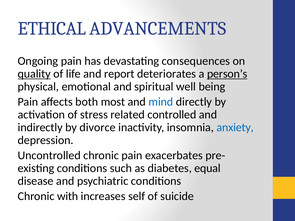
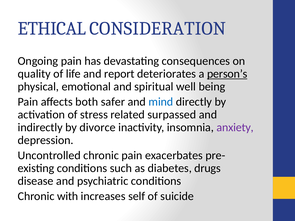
ADVANCEMENTS: ADVANCEMENTS -> CONSIDERATION
quality underline: present -> none
most: most -> safer
controlled: controlled -> surpassed
anxiety colour: blue -> purple
equal: equal -> drugs
